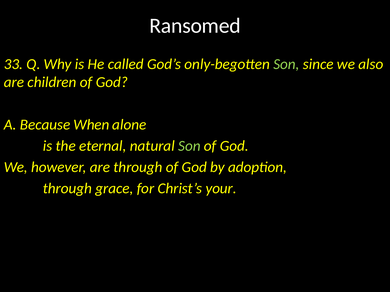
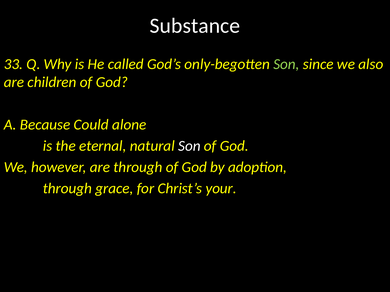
Ransomed: Ransomed -> Substance
When: When -> Could
Son at (189, 146) colour: light green -> white
